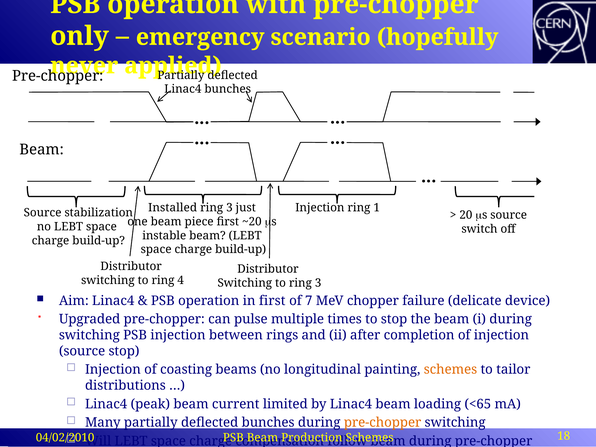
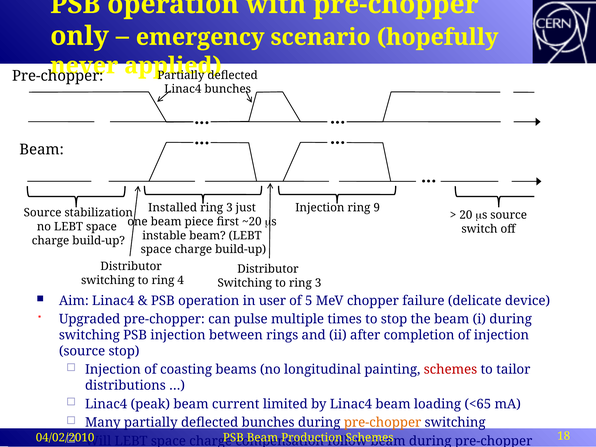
1: 1 -> 9
in first: first -> user
7: 7 -> 5
schemes at (450, 370) colour: orange -> red
